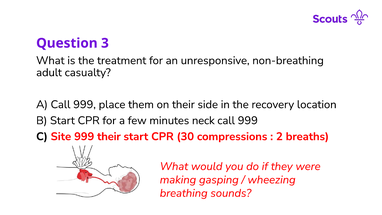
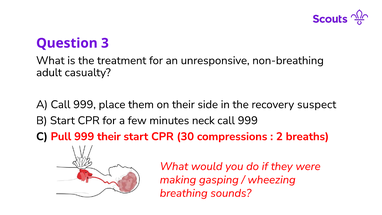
location: location -> suspect
Site: Site -> Pull
